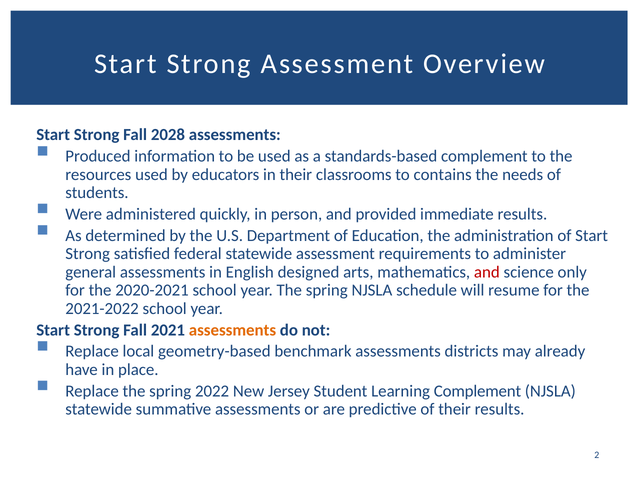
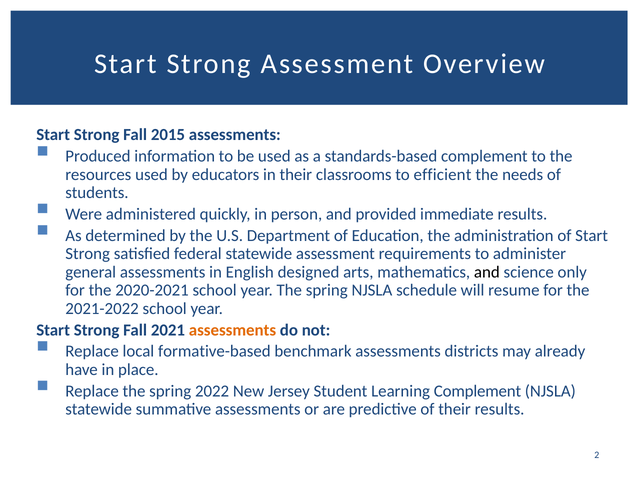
2028: 2028 -> 2015
contains: contains -> efficient
and at (487, 272) colour: red -> black
geometry-based: geometry-based -> formative-based
